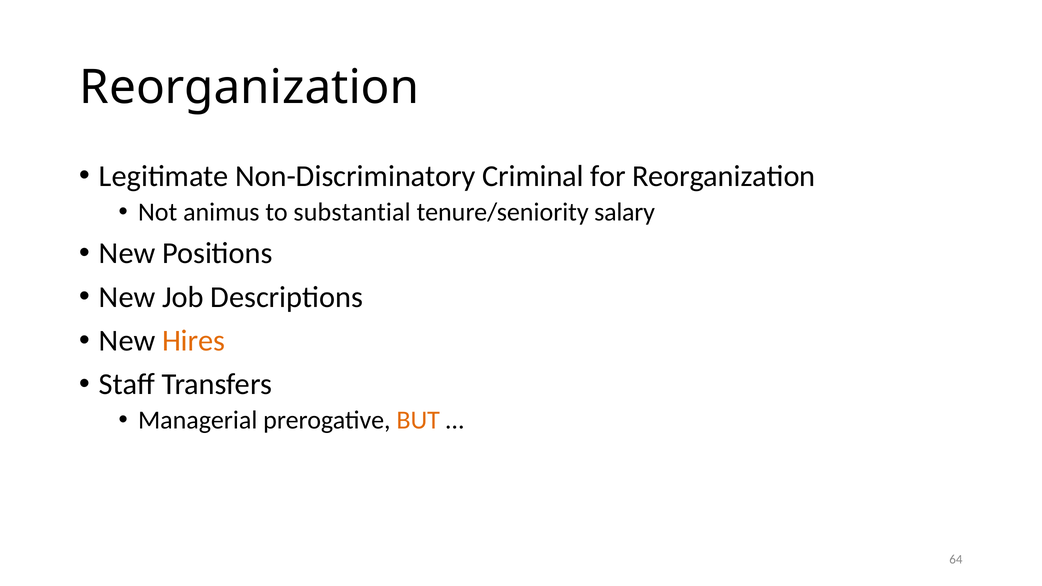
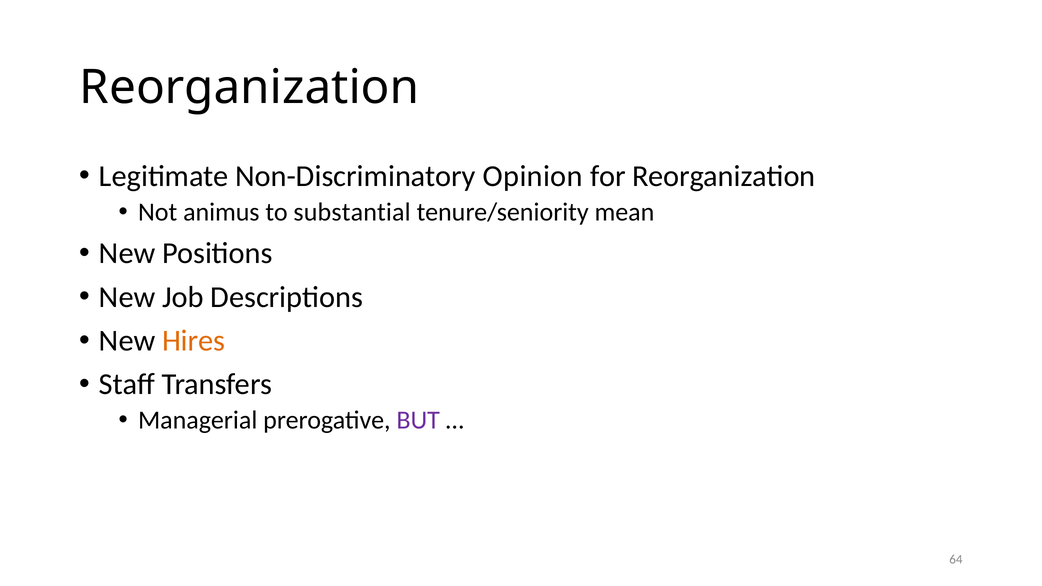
Criminal: Criminal -> Opinion
salary: salary -> mean
BUT colour: orange -> purple
